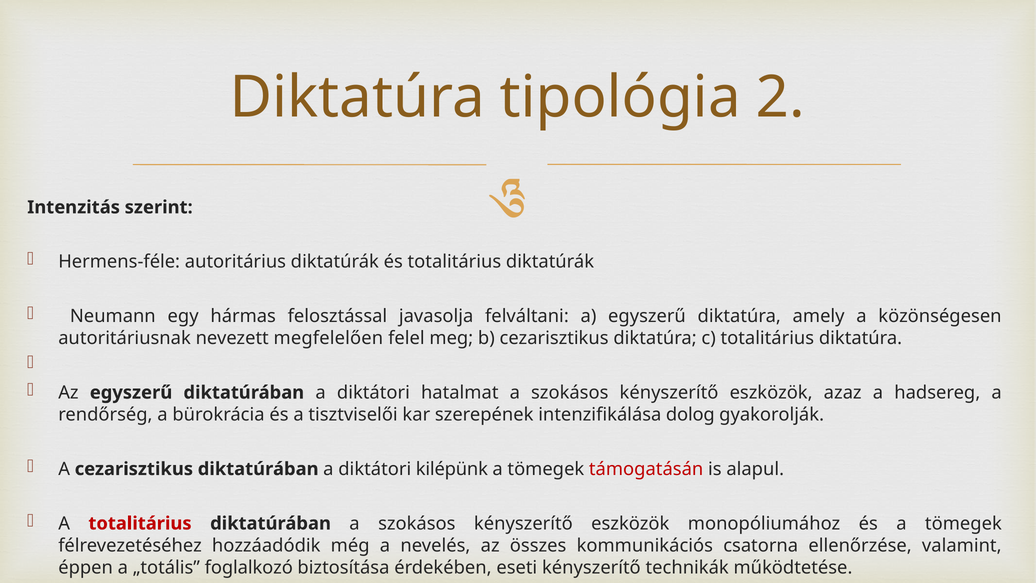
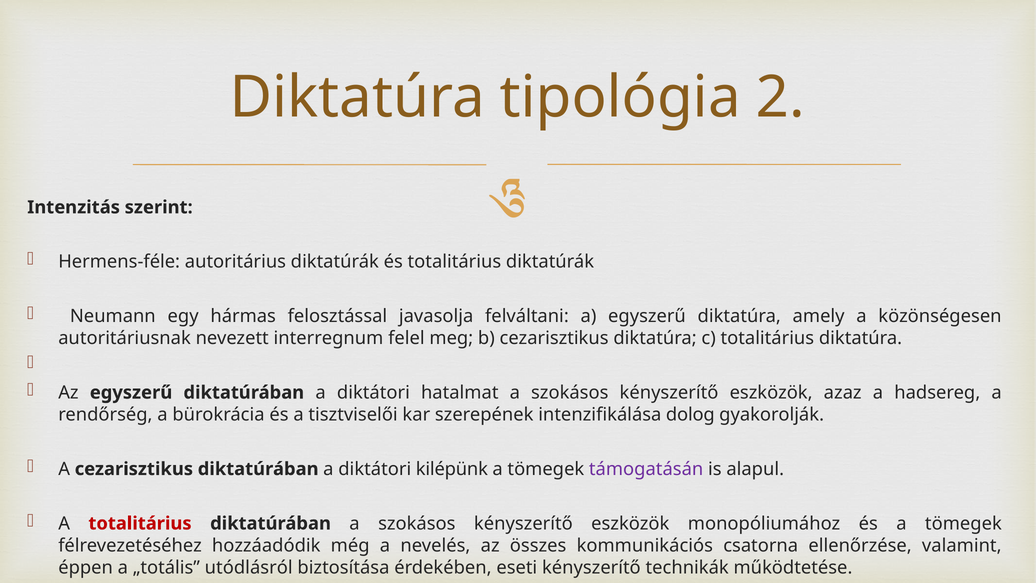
megfelelően: megfelelően -> interregnum
támogatásán colour: red -> purple
foglalkozó: foglalkozó -> utódlásról
